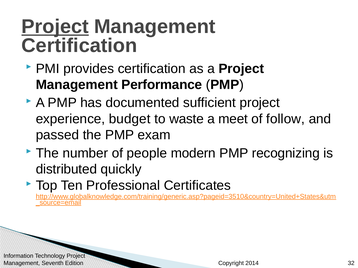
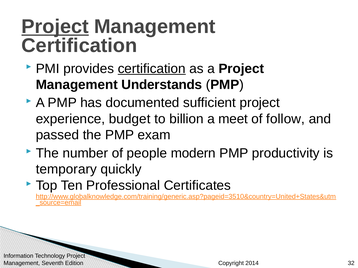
certification at (152, 69) underline: none -> present
Performance: Performance -> Understands
waste: waste -> billion
recognizing: recognizing -> productivity
distributed: distributed -> temporary
